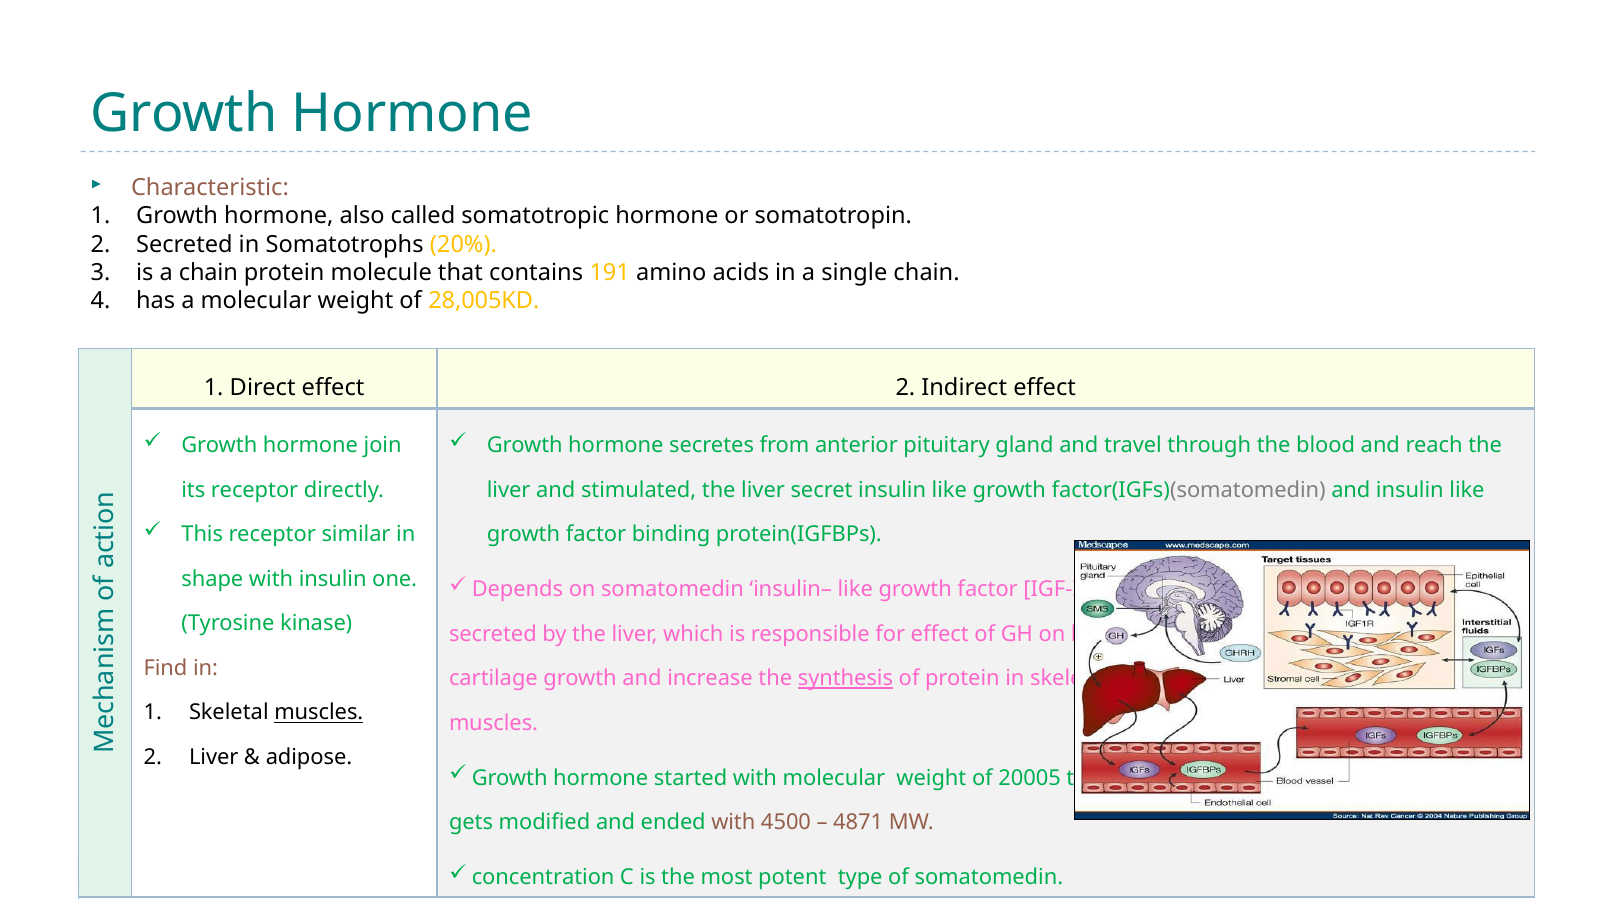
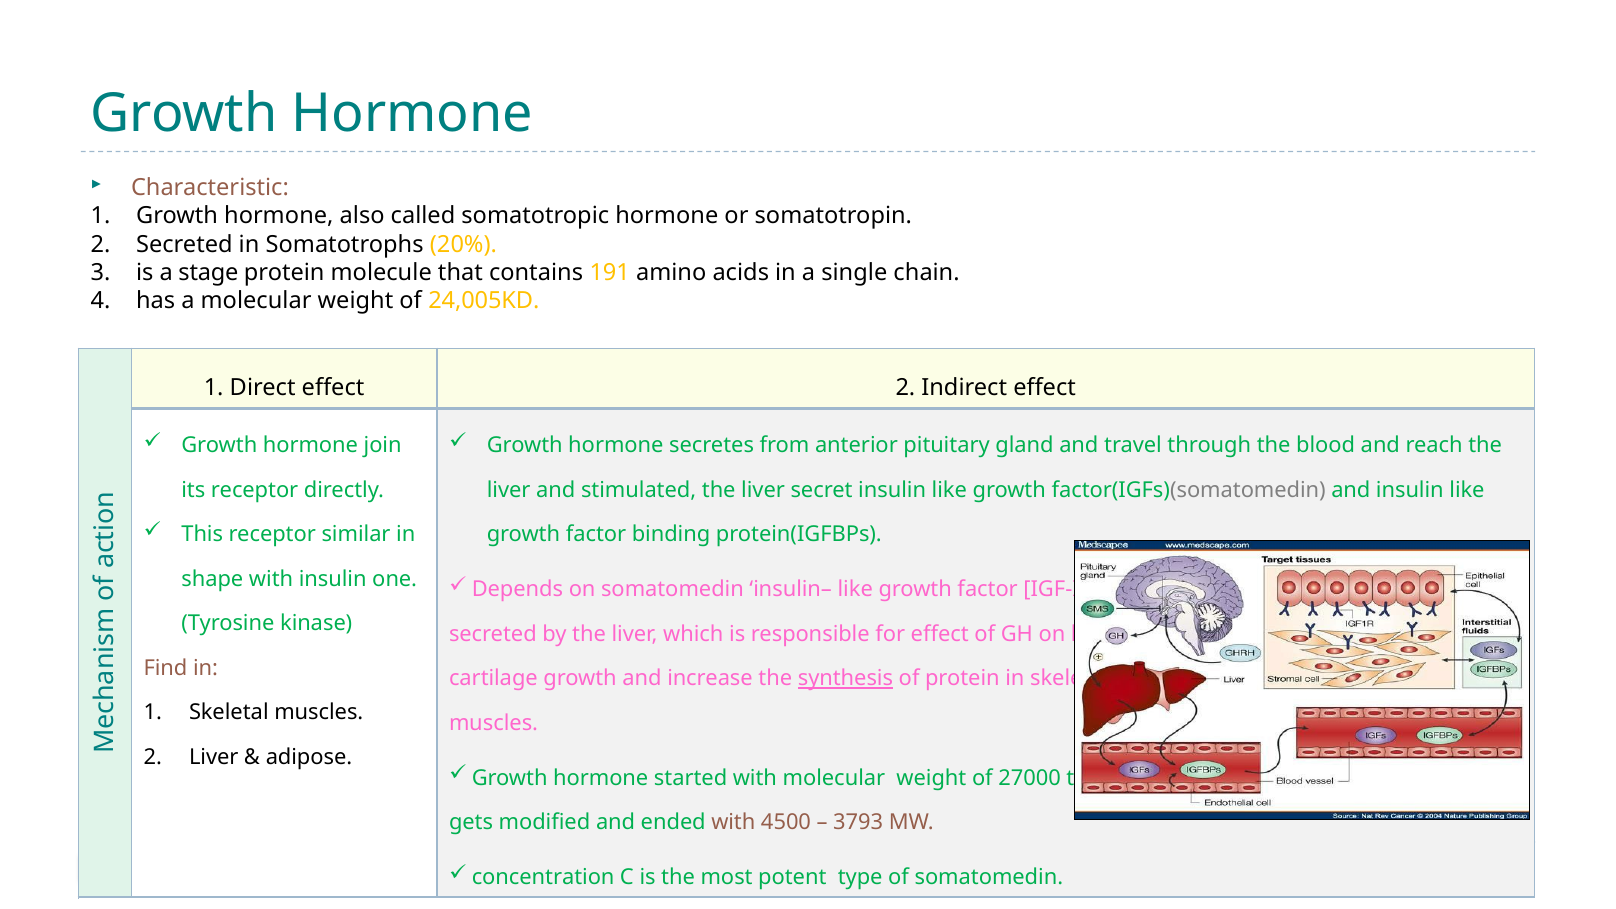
a chain: chain -> stage
28,005KD: 28,005KD -> 24,005KD
muscles at (319, 713) underline: present -> none
20005: 20005 -> 27000
4871: 4871 -> 3793
